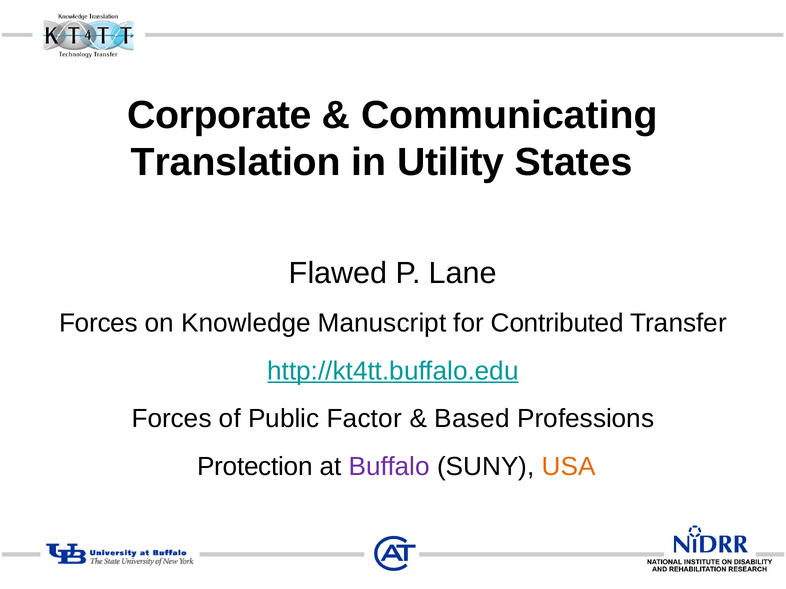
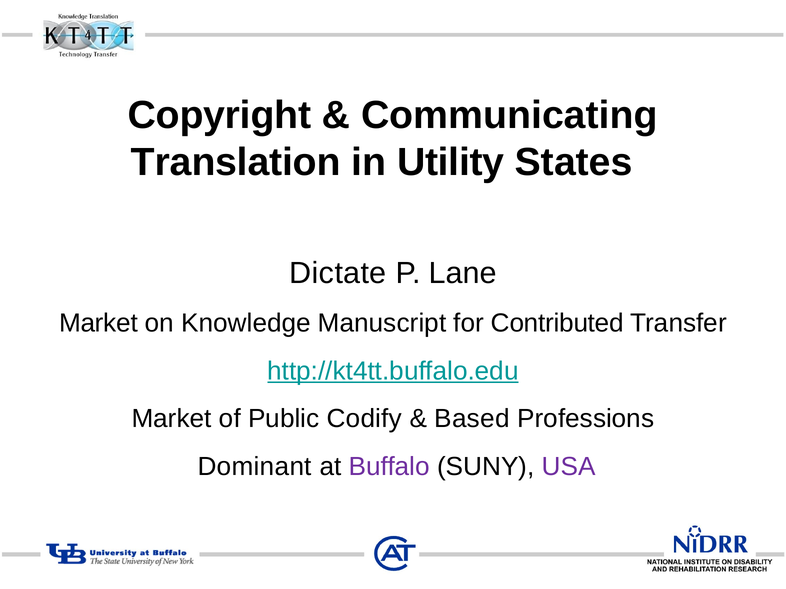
Corporate: Corporate -> Copyright
Flawed: Flawed -> Dictate
Forces at (98, 323): Forces -> Market
Forces at (172, 419): Forces -> Market
Factor: Factor -> Codify
Protection: Protection -> Dominant
USA colour: orange -> purple
